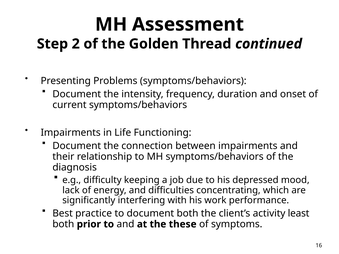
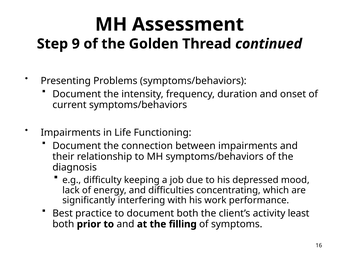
2: 2 -> 9
these: these -> filling
